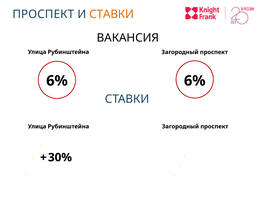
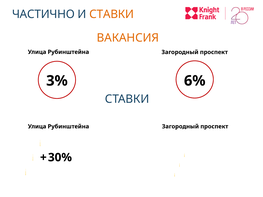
ПРОСПЕКТ at (43, 14): ПРОСПЕКТ -> ЧАСТИЧНО
ВАКАНСИЯ colour: black -> orange
6% at (57, 81): 6% -> 3%
